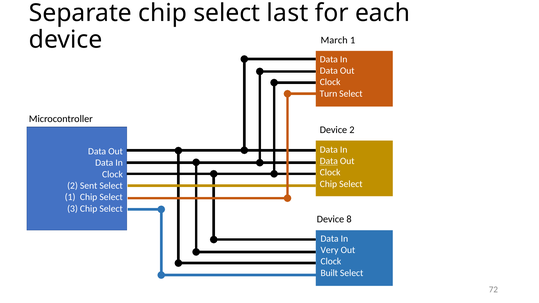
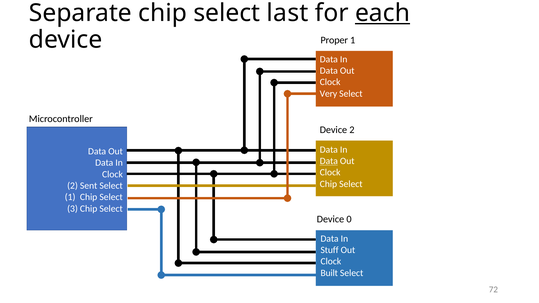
each underline: none -> present
March: March -> Proper
Turn: Turn -> Very
8: 8 -> 0
Very: Very -> Stuff
